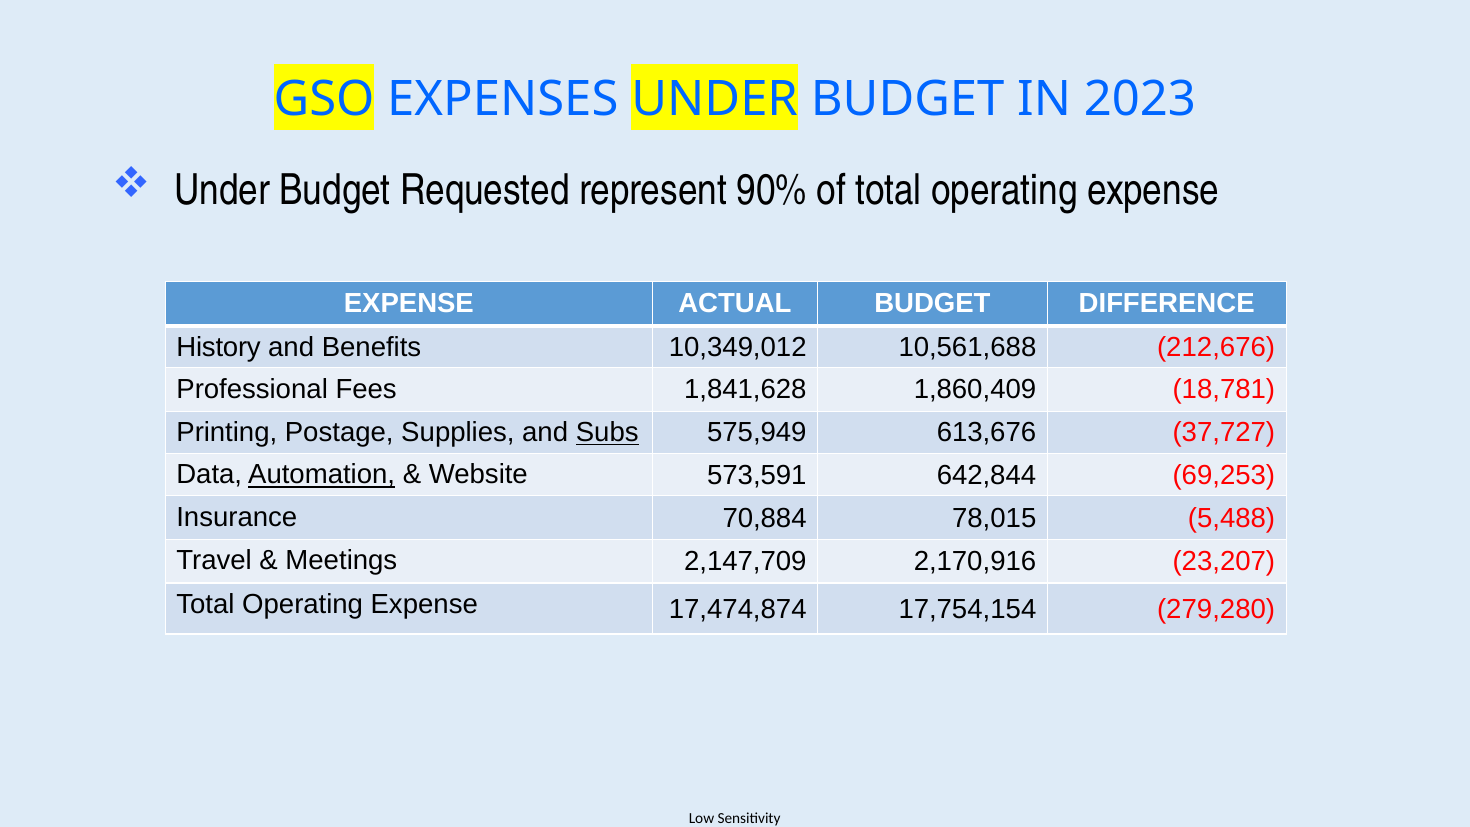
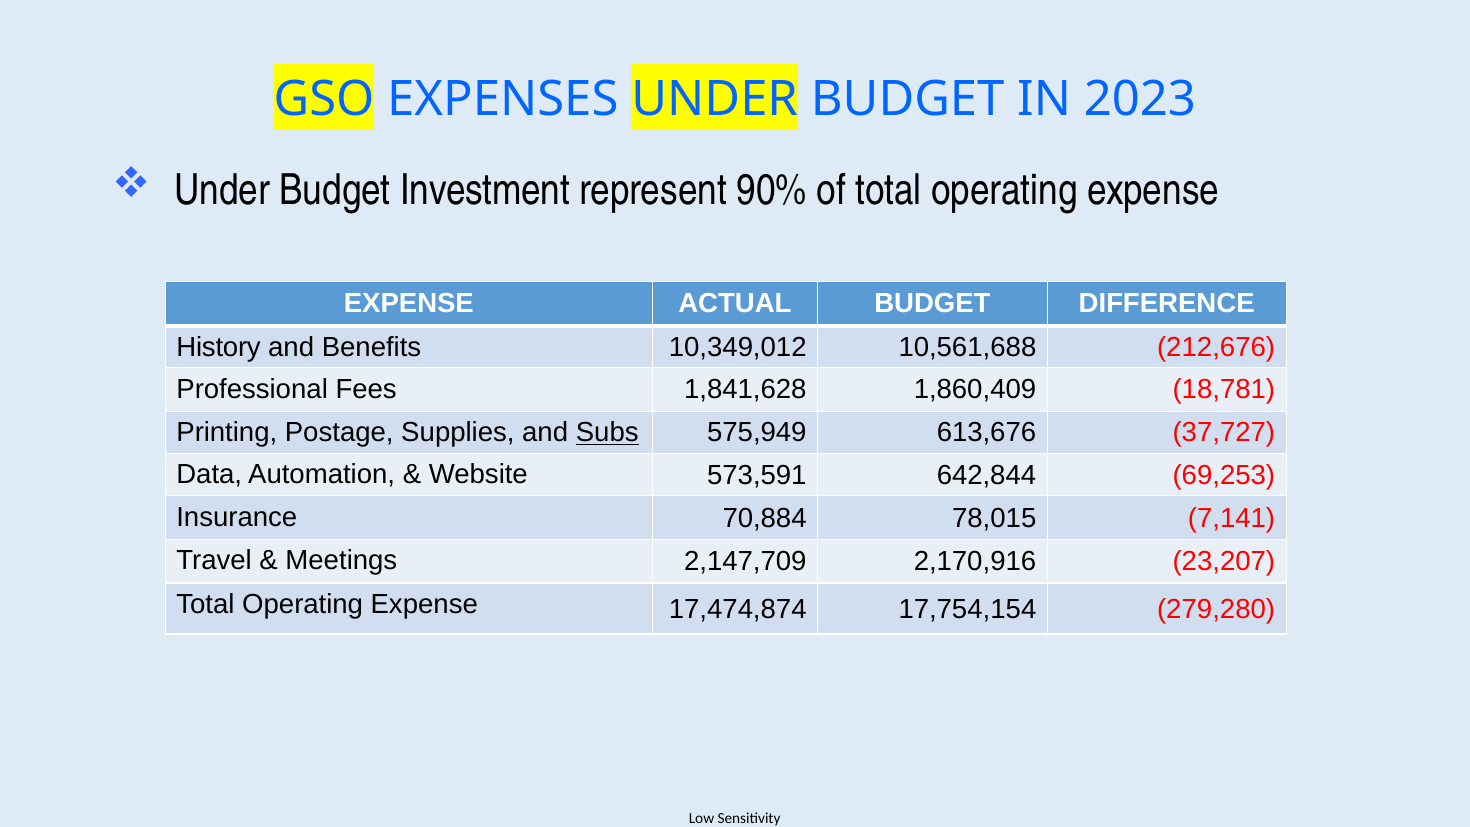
Requested: Requested -> Investment
Automation underline: present -> none
5,488: 5,488 -> 7,141
